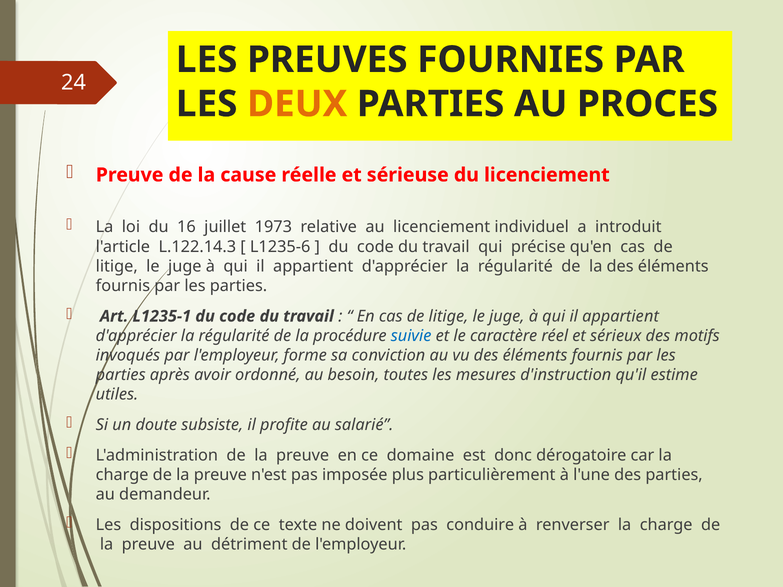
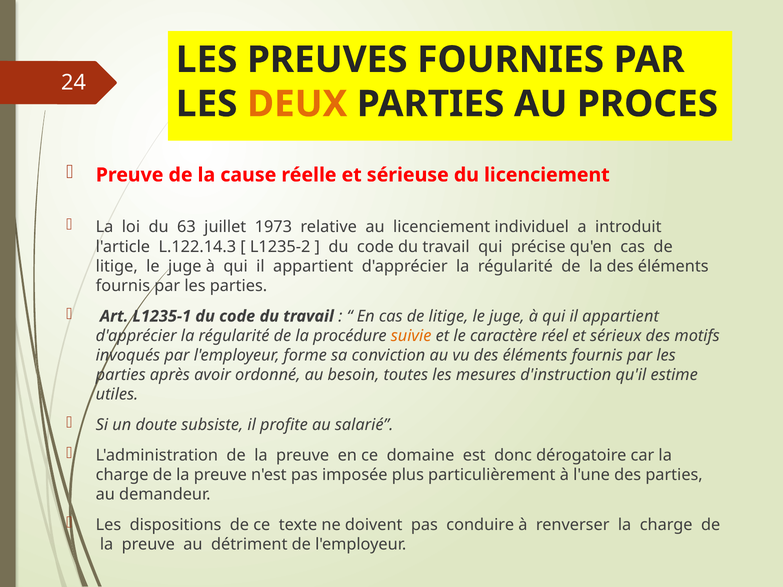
16: 16 -> 63
L1235-6: L1235-6 -> L1235-2
suivie colour: blue -> orange
